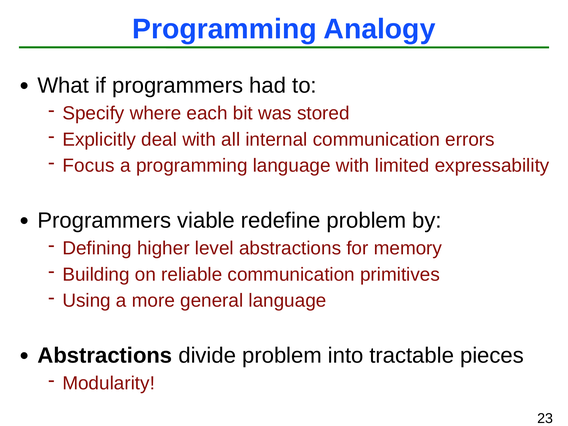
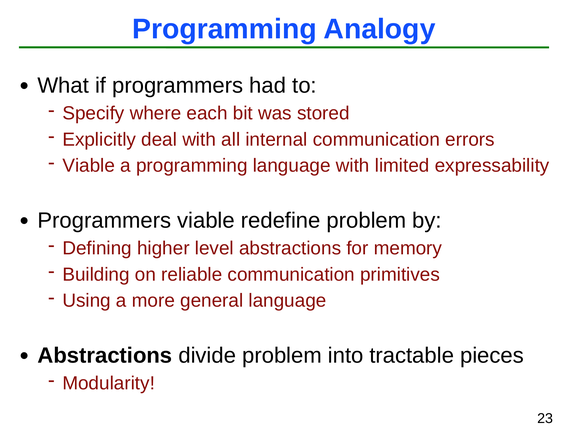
Focus at (89, 166): Focus -> Viable
